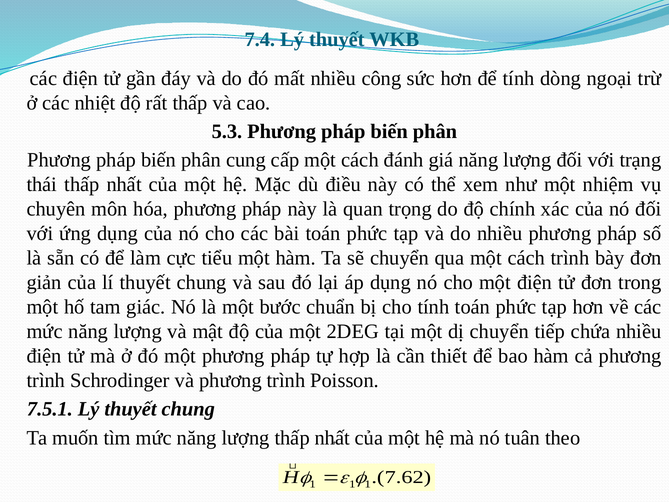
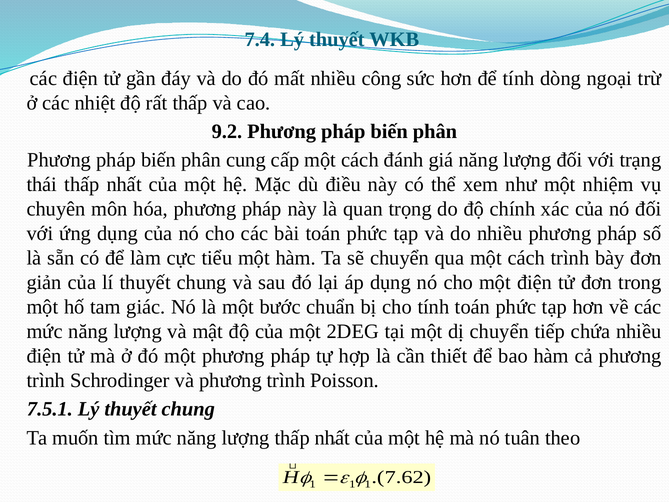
5.3: 5.3 -> 9.2
